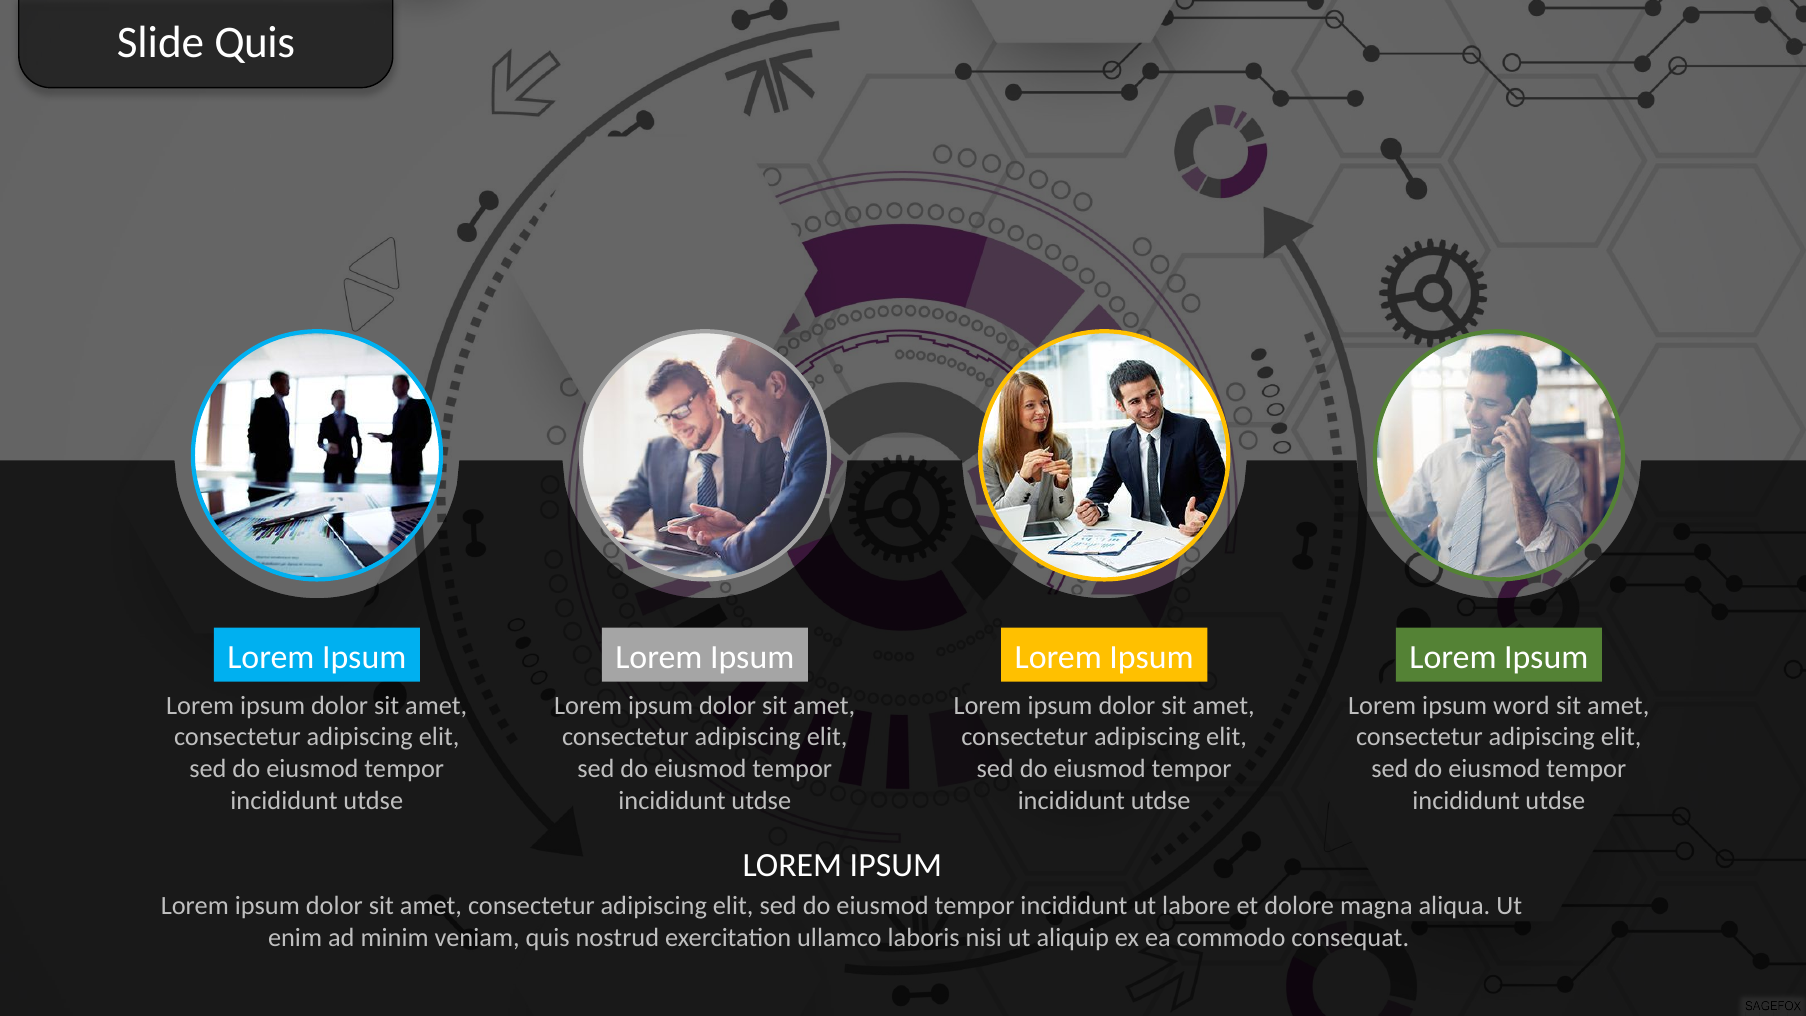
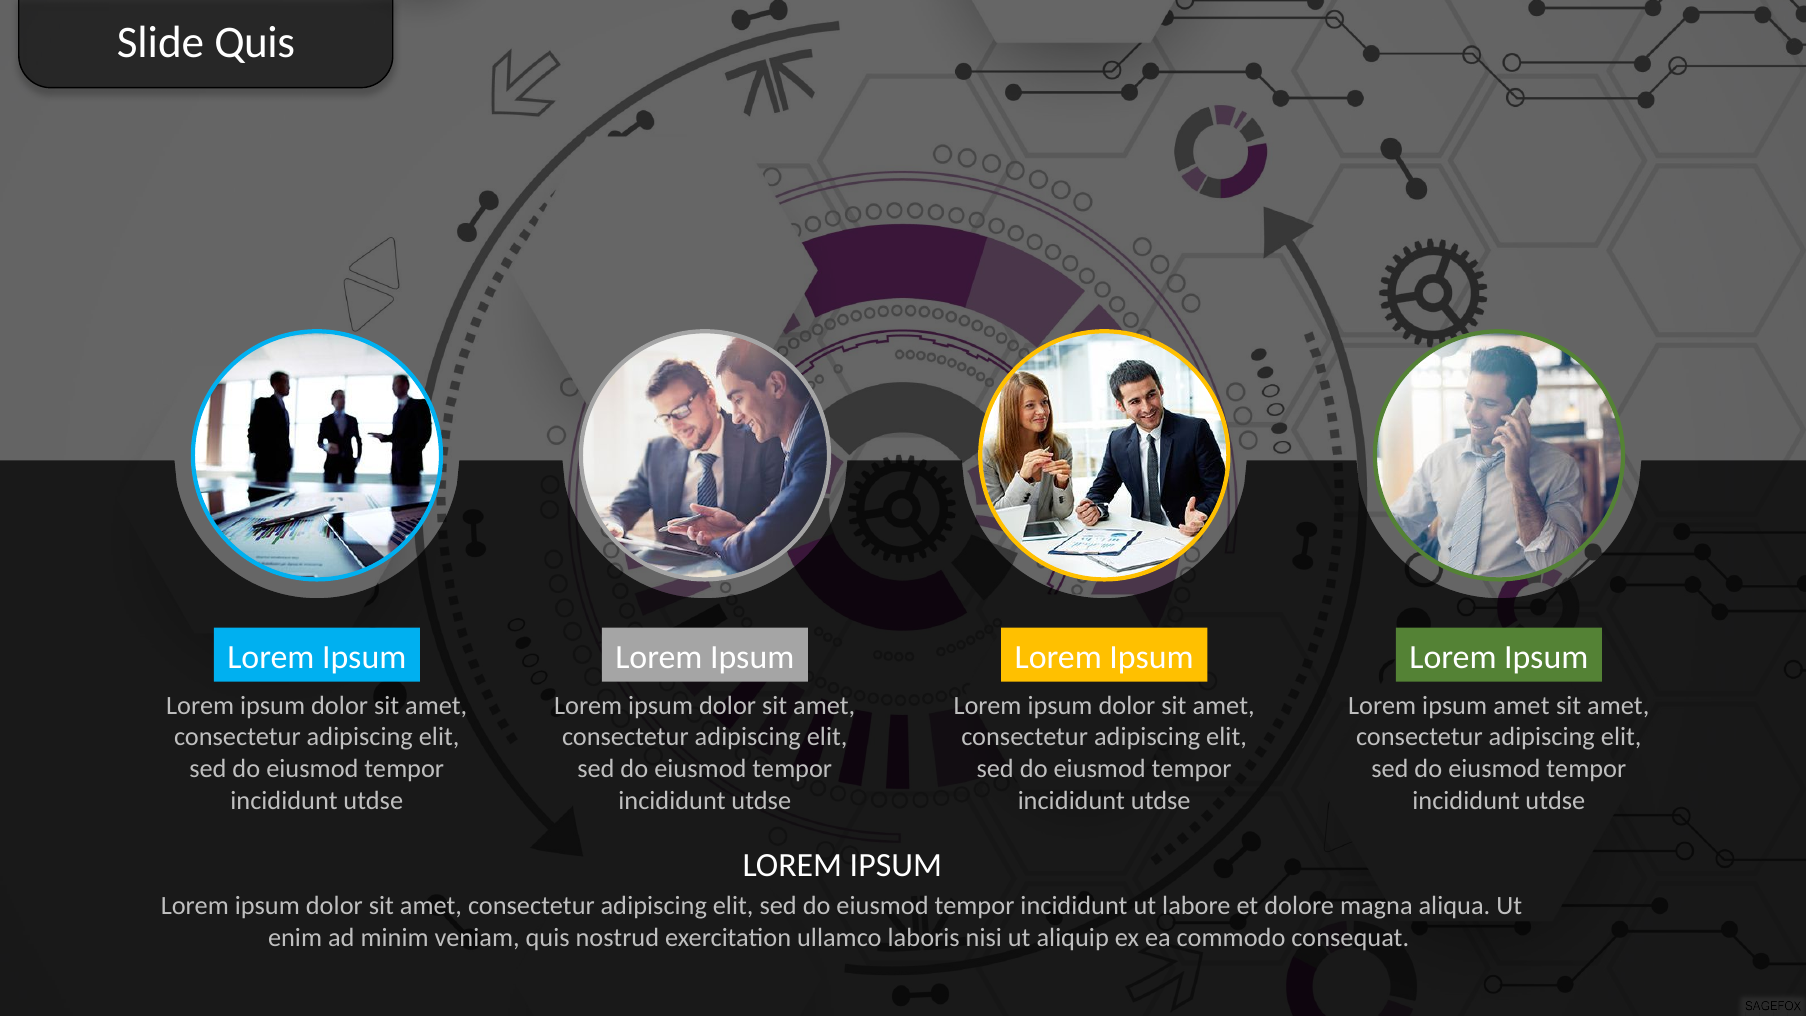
ipsum word: word -> amet
